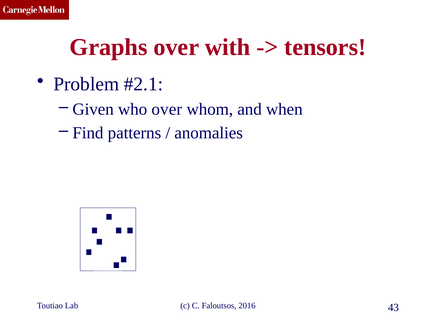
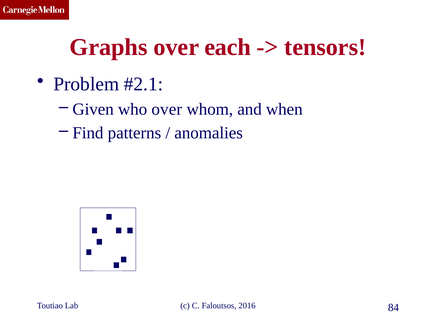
with: with -> each
43: 43 -> 84
